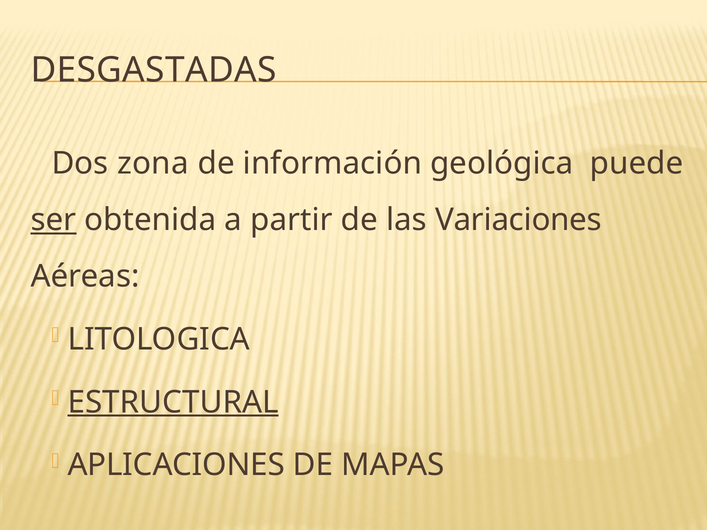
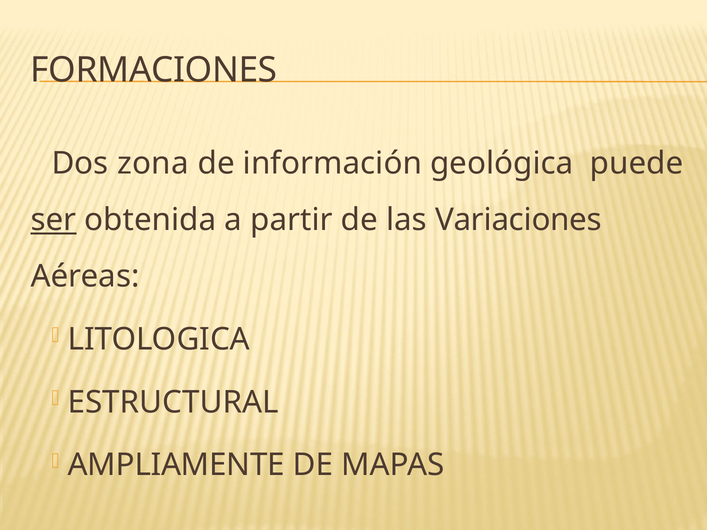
DESGASTADAS: DESGASTADAS -> FORMACIONES
ESTRUCTURAL underline: present -> none
APLICACIONES: APLICACIONES -> AMPLIAMENTE
